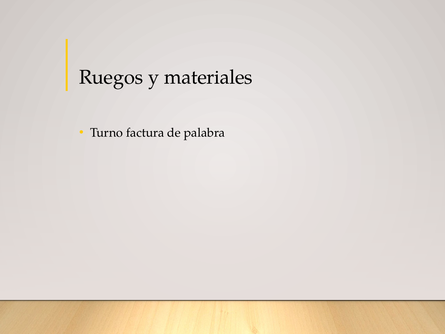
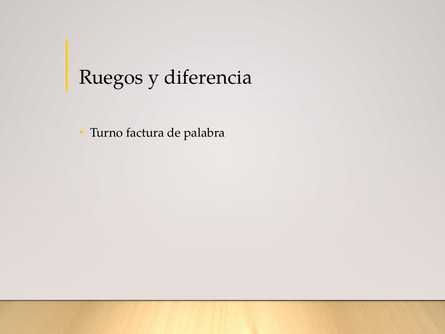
materiales: materiales -> diferencia
